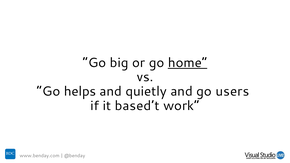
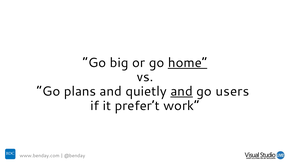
helps: helps -> plans
and at (182, 91) underline: none -> present
based’t: based’t -> prefer’t
